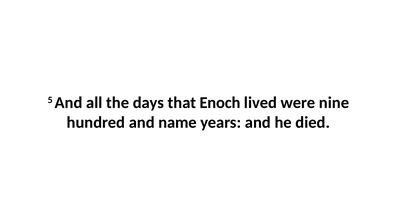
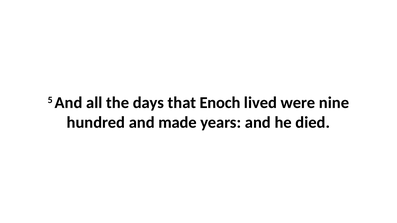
name: name -> made
